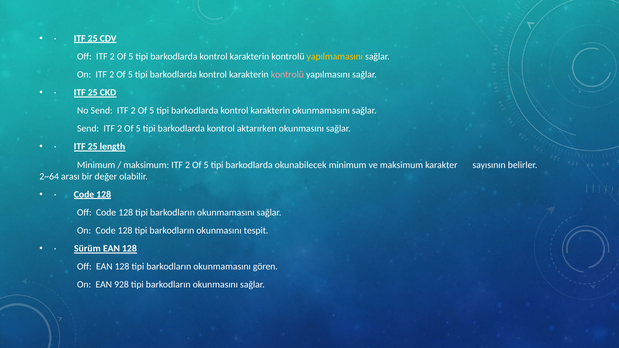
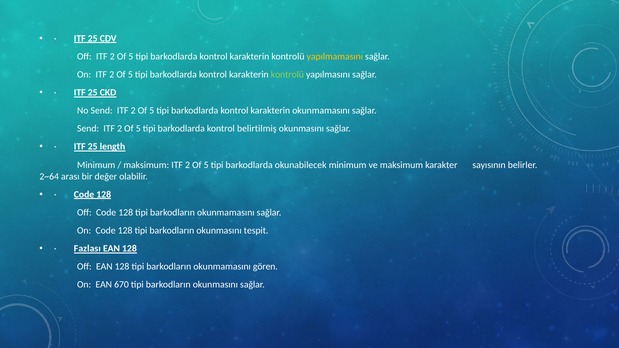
kontrolü at (287, 75) colour: pink -> light green
aktarırken: aktarırken -> belirtilmiş
Sürüm: Sürüm -> Fazlası
928: 928 -> 670
